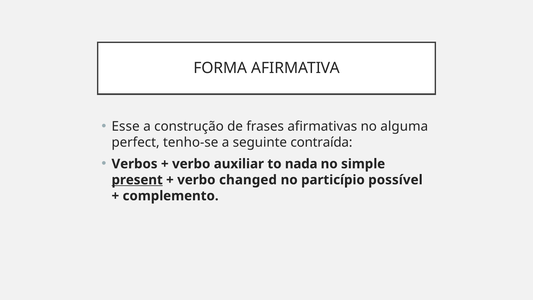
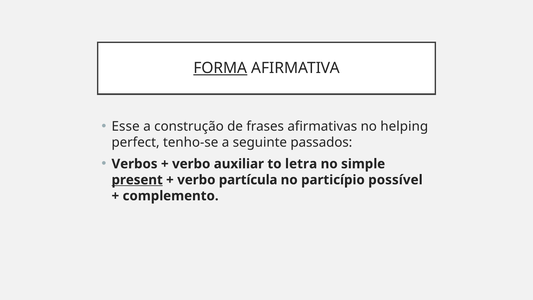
FORMA underline: none -> present
alguma: alguma -> helping
contraída: contraída -> passados
nada: nada -> letra
changed: changed -> partícula
